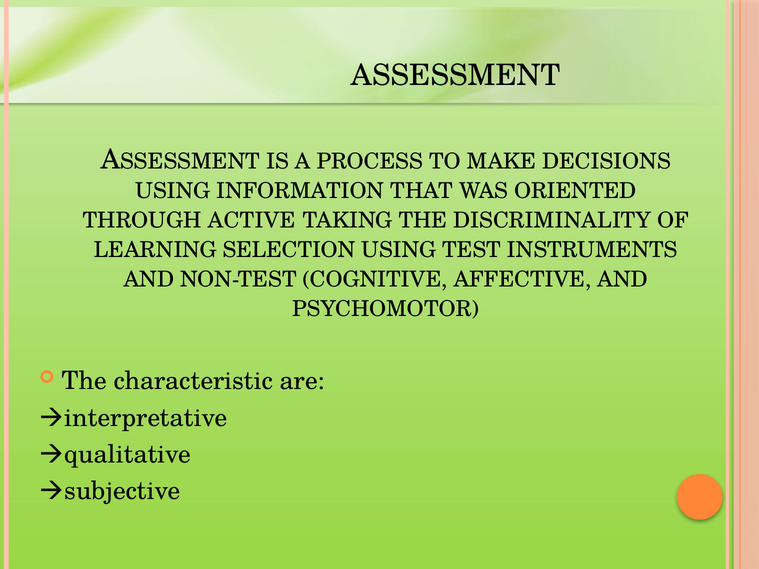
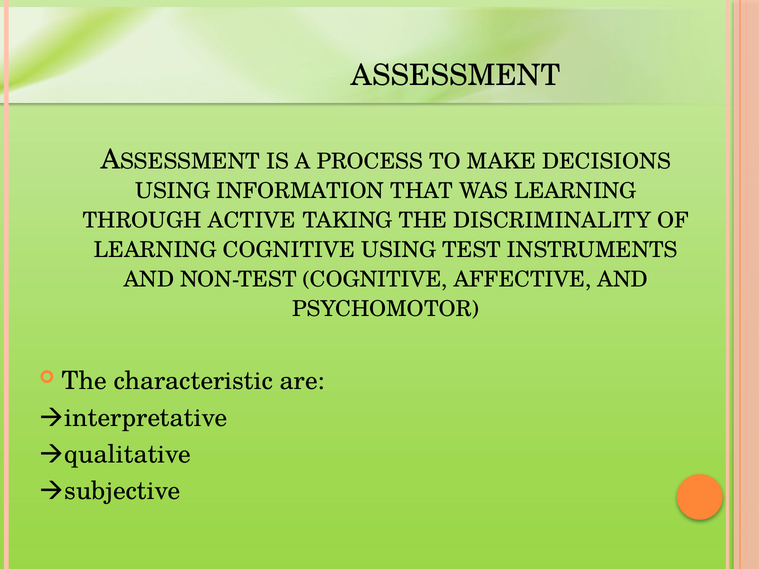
WAS ORIENTED: ORIENTED -> LEARNING
LEARNING SELECTION: SELECTION -> COGNITIVE
